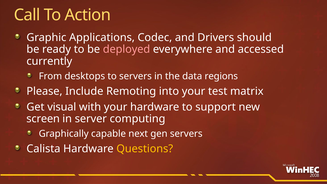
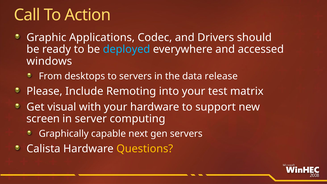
deployed colour: pink -> light blue
currently: currently -> windows
regions: regions -> release
